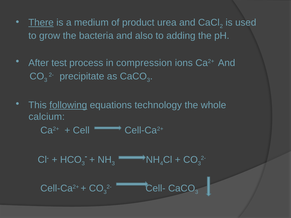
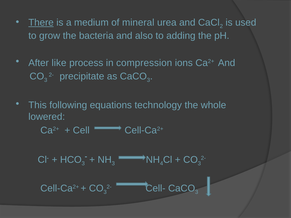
product: product -> mineral
test: test -> like
following underline: present -> none
calcium: calcium -> lowered
